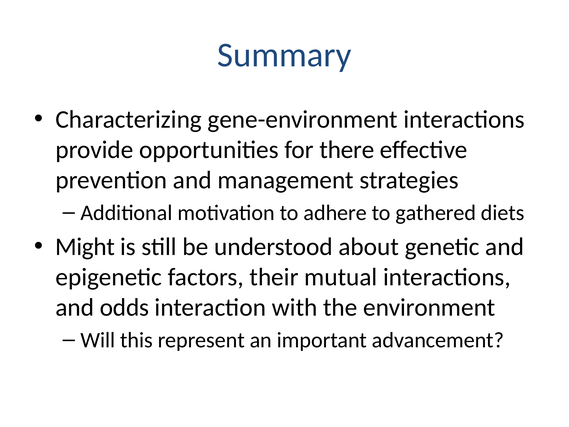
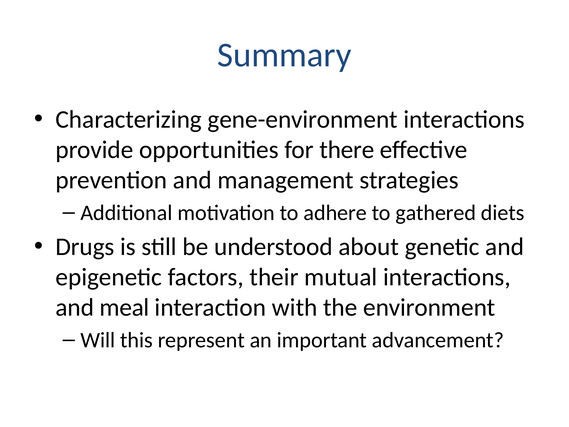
Might: Might -> Drugs
odds: odds -> meal
